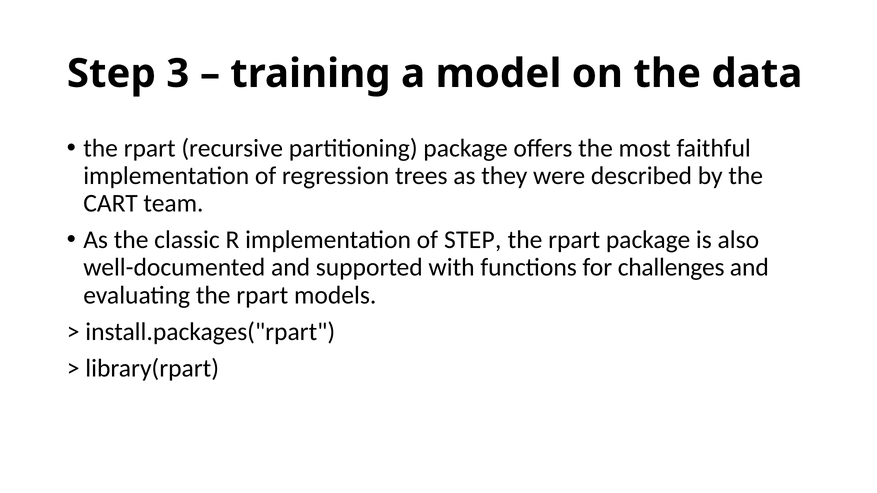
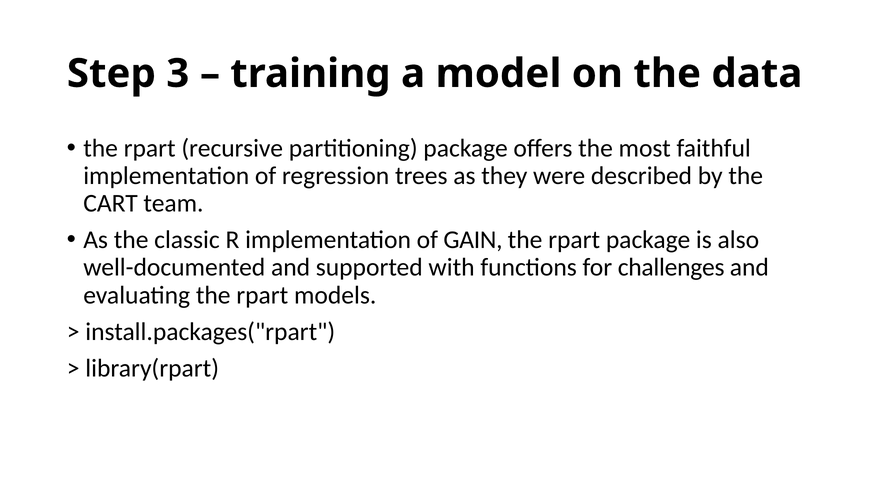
of STEP: STEP -> GAIN
